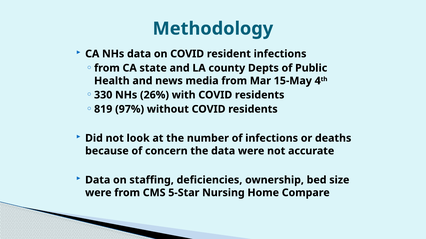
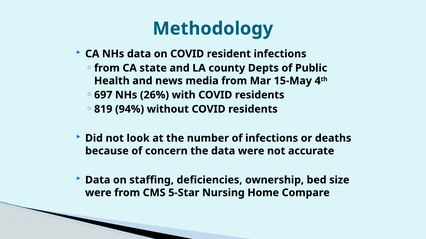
330: 330 -> 697
97%: 97% -> 94%
